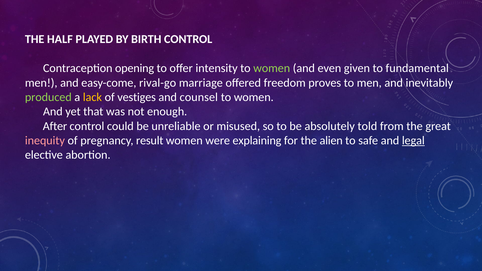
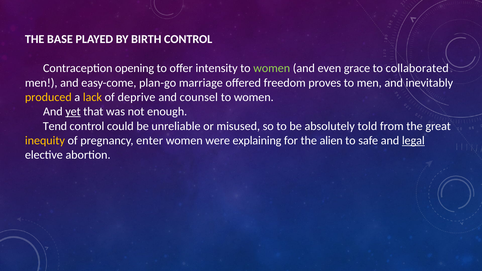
HALF: HALF -> BASE
given: given -> grace
fundamental: fundamental -> collaborated
rival-go: rival-go -> plan-go
produced colour: light green -> yellow
vestiges: vestiges -> deprive
yet underline: none -> present
After: After -> Tend
inequity colour: pink -> yellow
result: result -> enter
